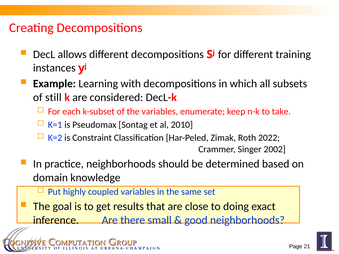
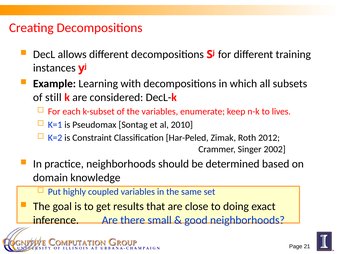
take: take -> lives
2022: 2022 -> 2012
